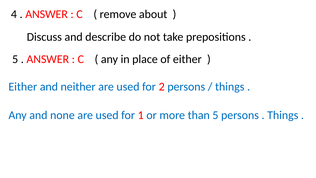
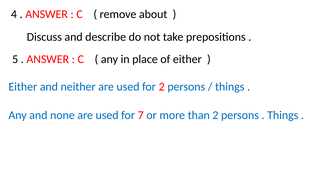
1: 1 -> 7
than 5: 5 -> 2
